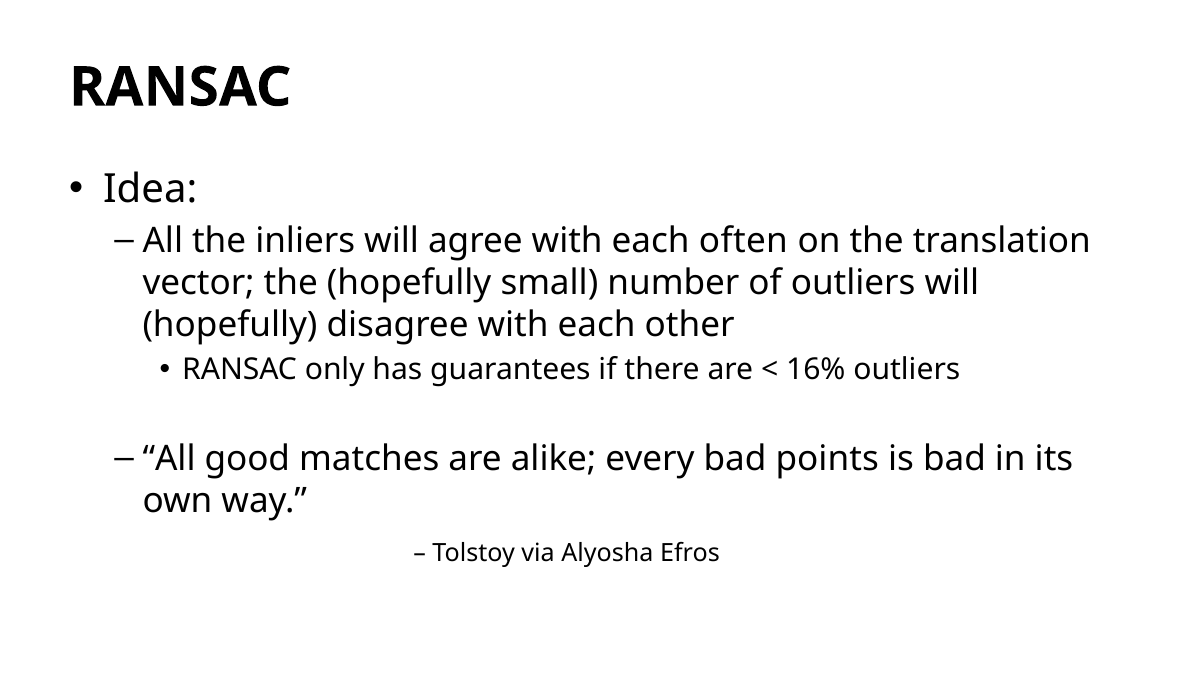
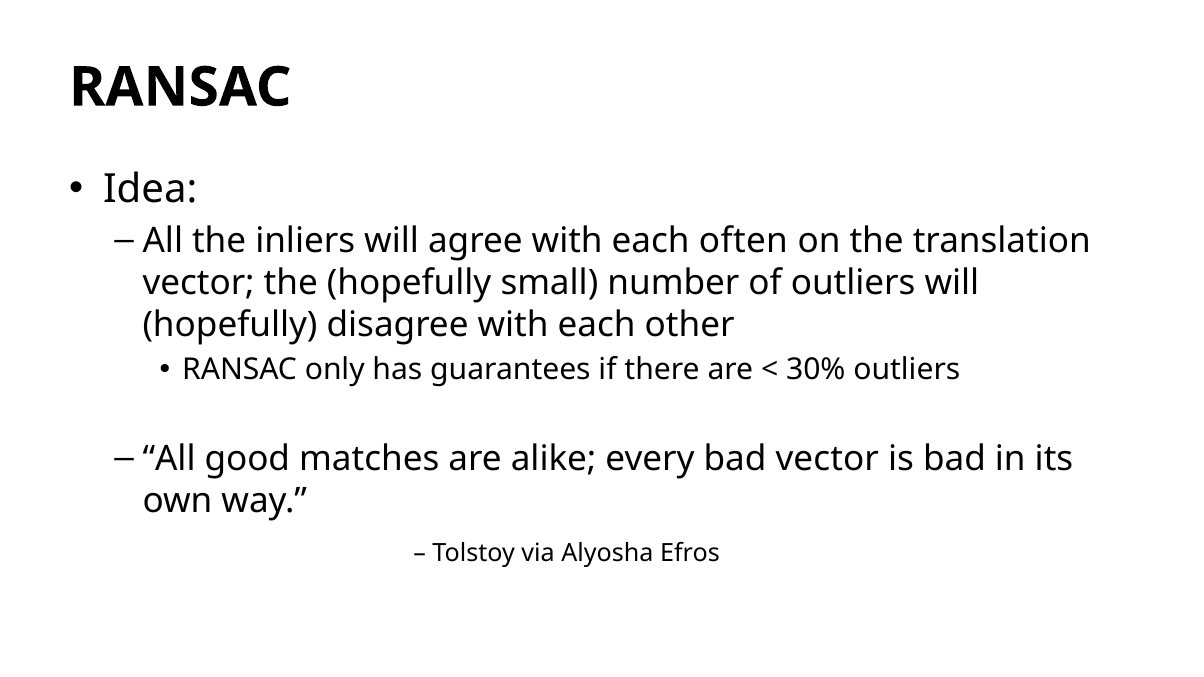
16%: 16% -> 30%
bad points: points -> vector
